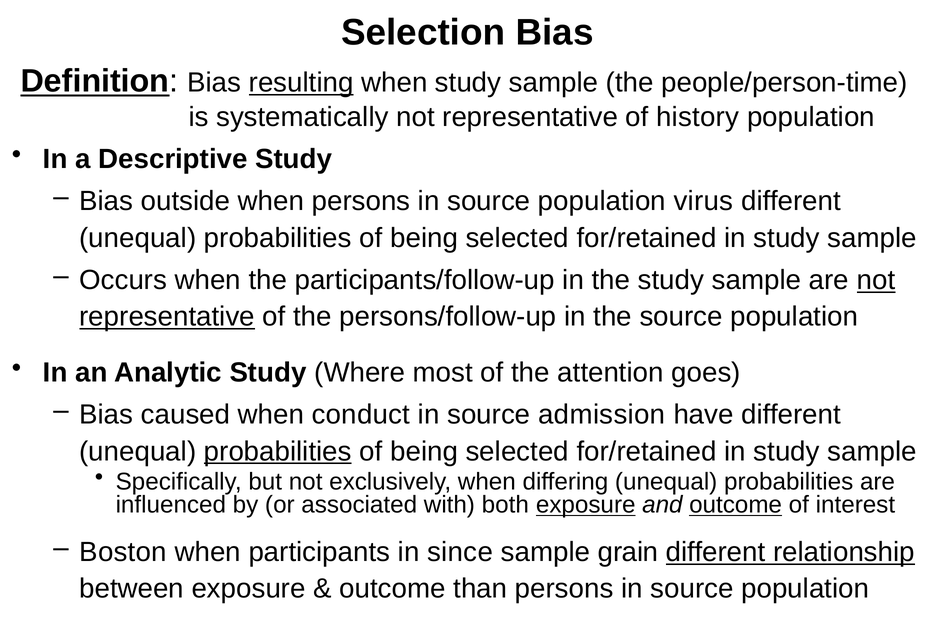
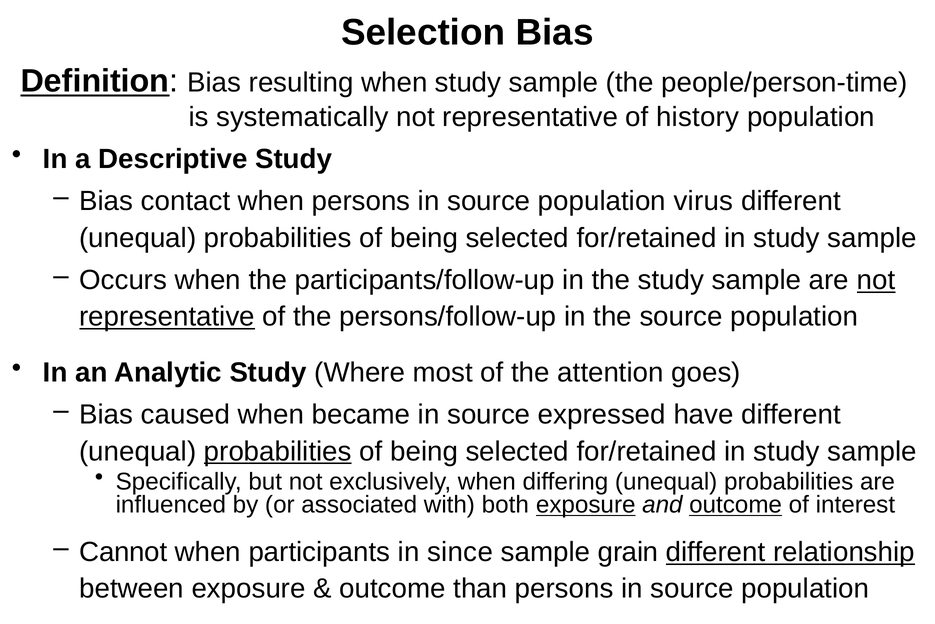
resulting underline: present -> none
outside: outside -> contact
conduct: conduct -> became
admission: admission -> expressed
Boston: Boston -> Cannot
